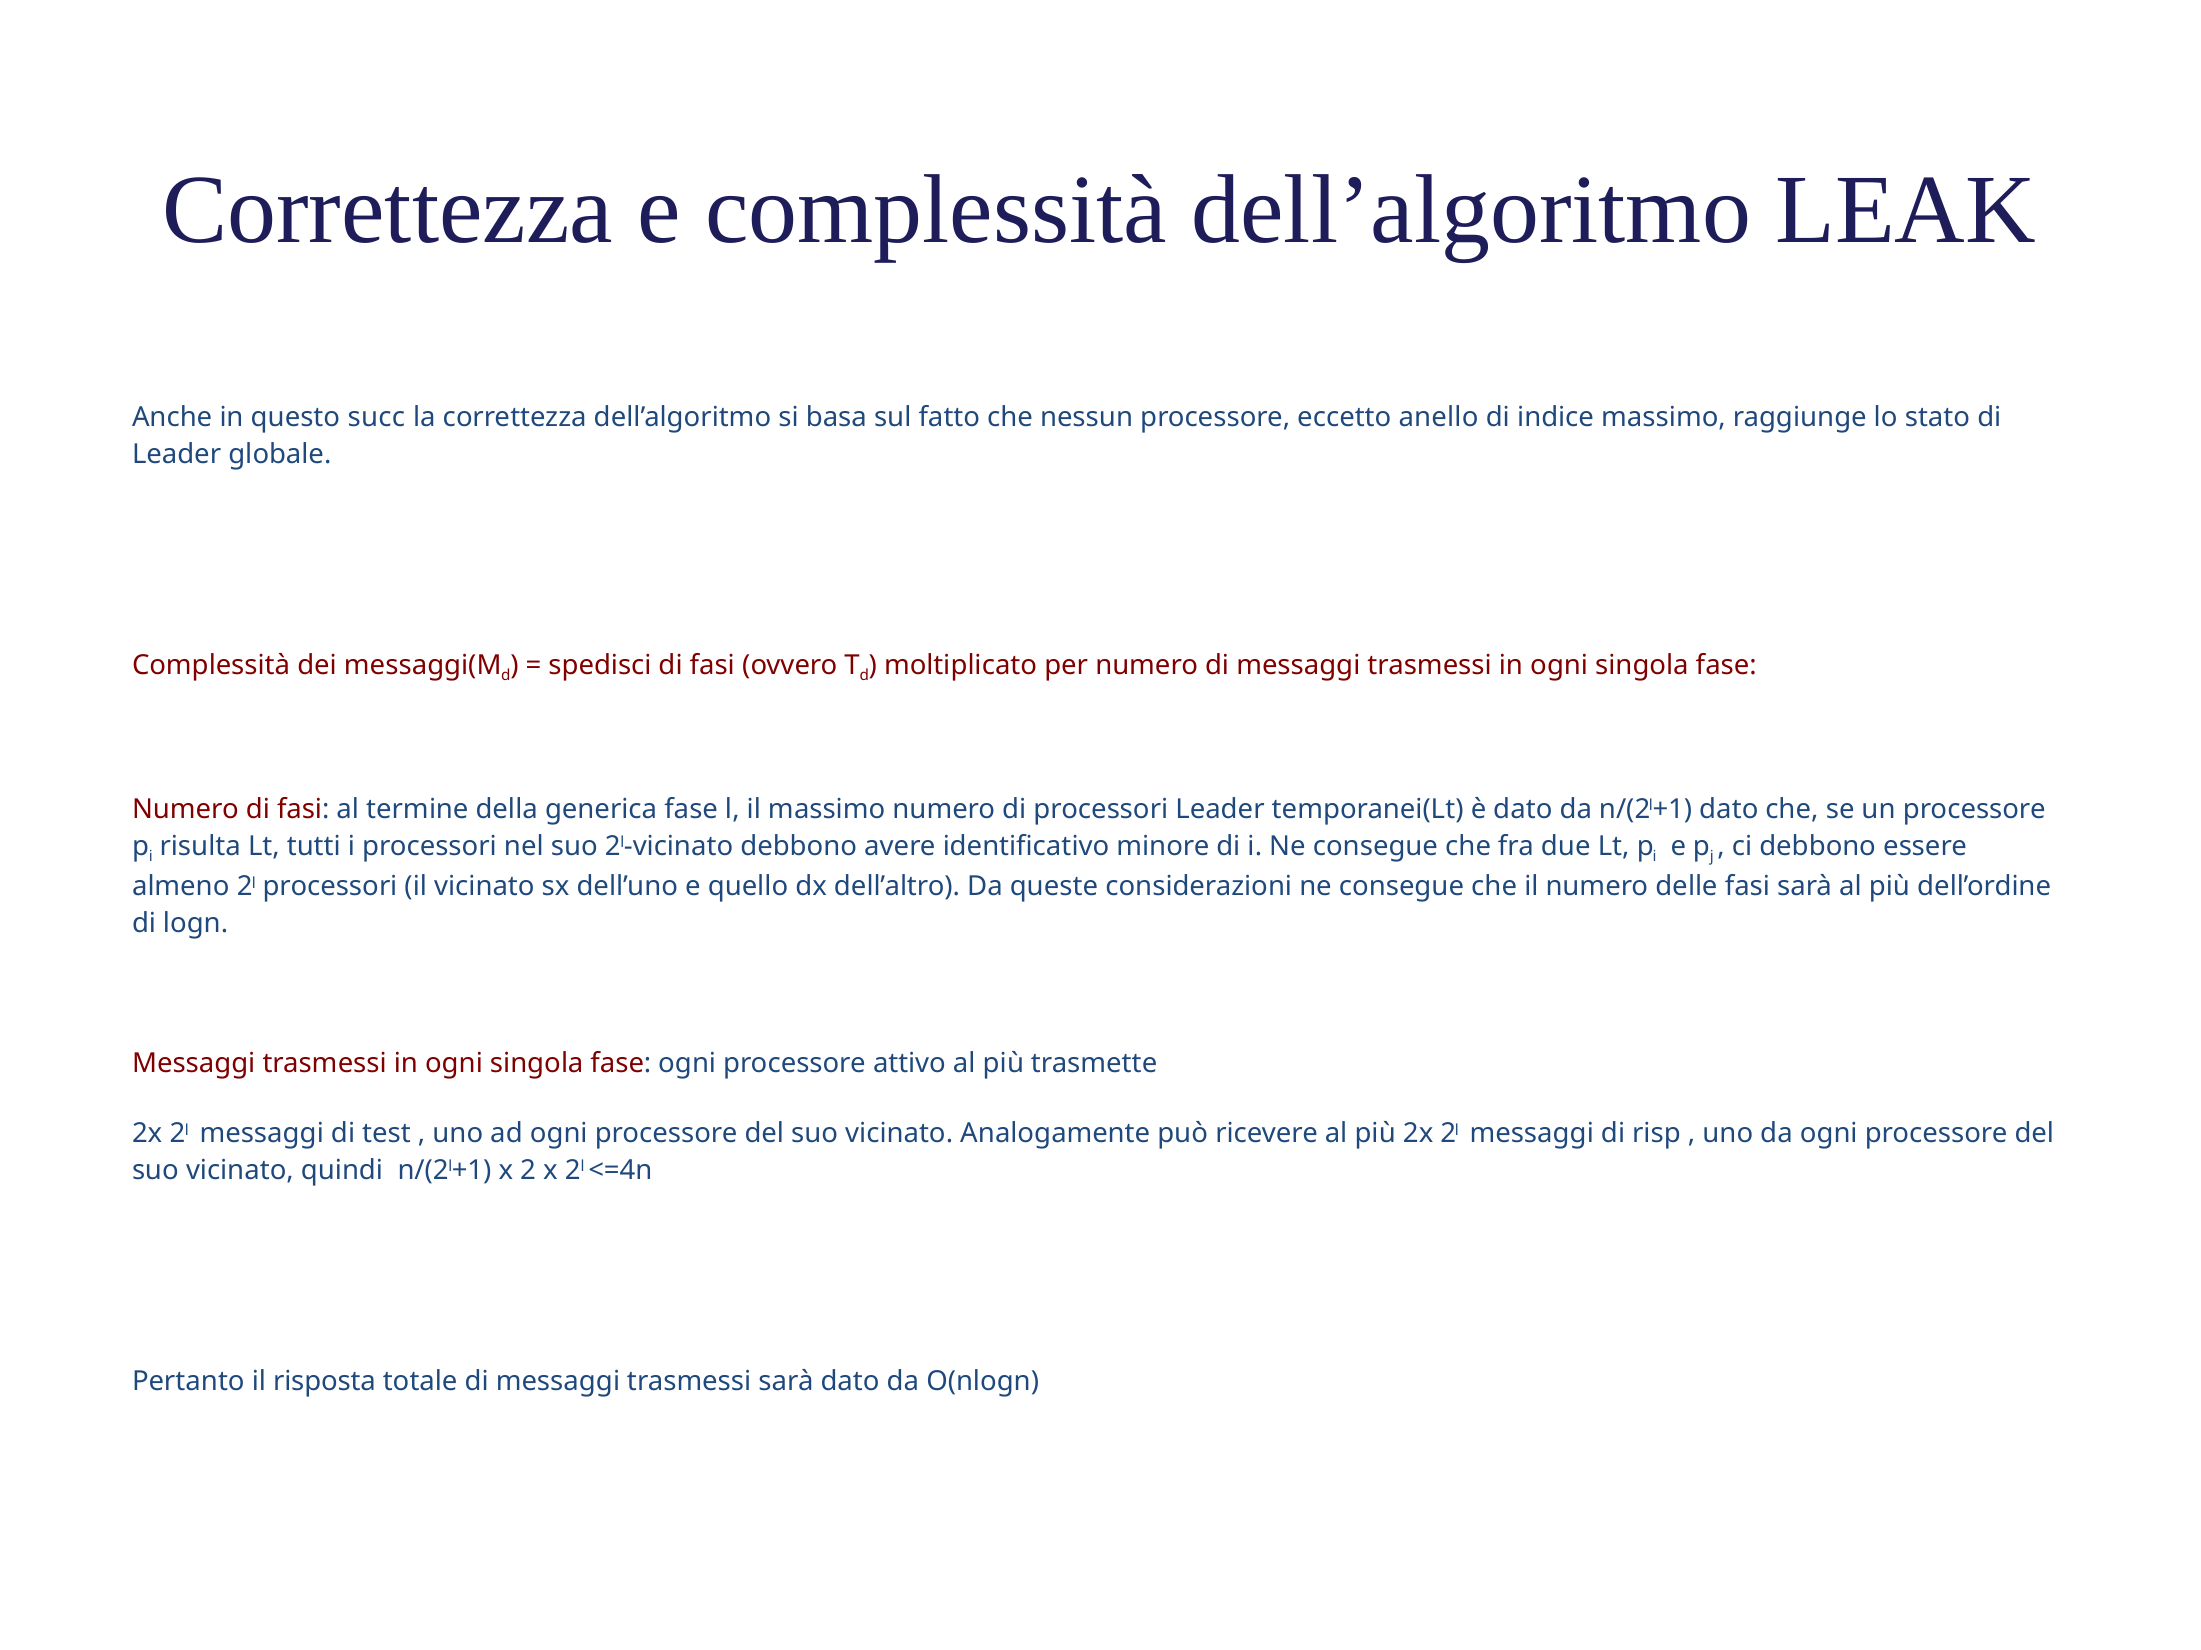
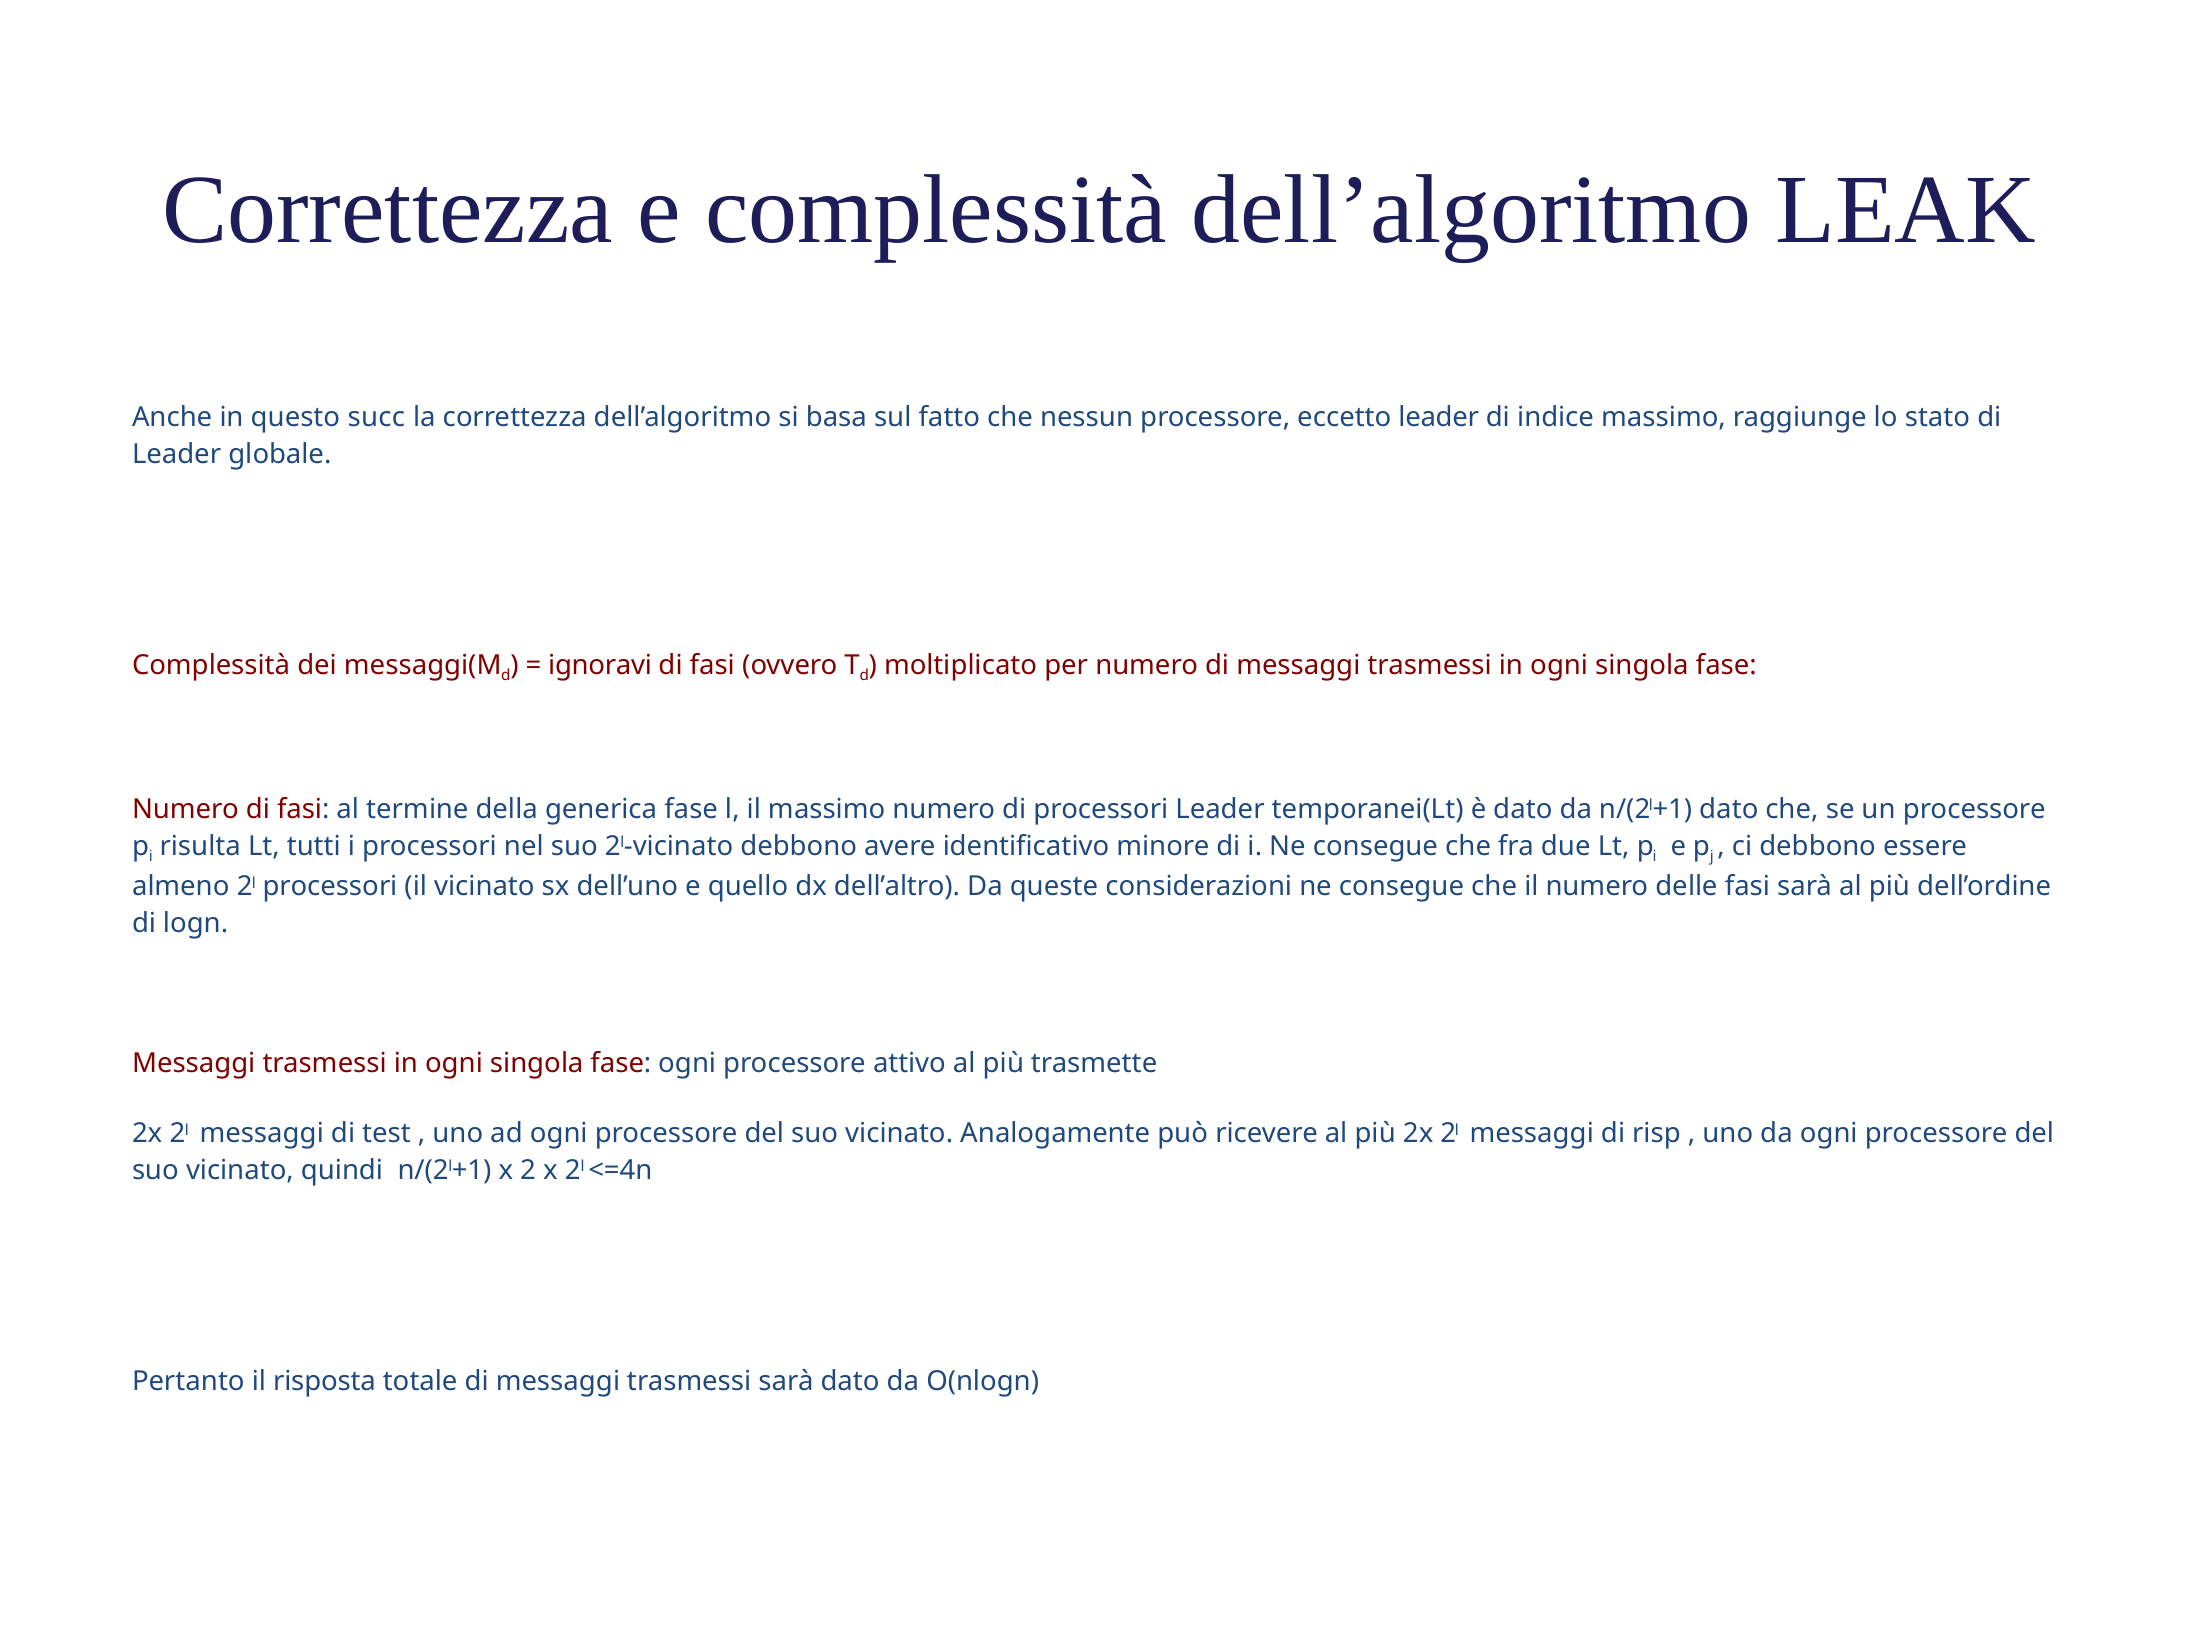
eccetto anello: anello -> leader
spedisci: spedisci -> ignoravi
